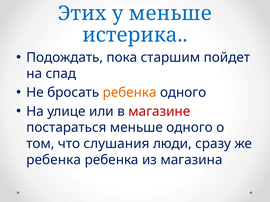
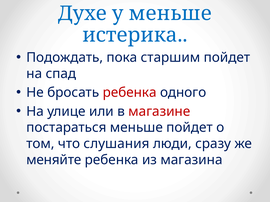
Этих: Этих -> Духе
ребенка at (130, 93) colour: orange -> red
меньше одного: одного -> пойдет
ребенка at (54, 160): ребенка -> меняйте
